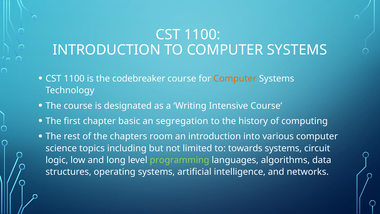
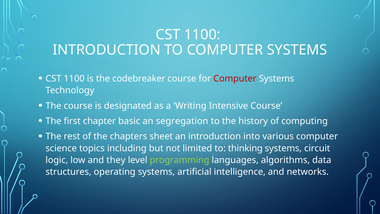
Computer at (235, 79) colour: orange -> red
room: room -> sheet
towards: towards -> thinking
long: long -> they
